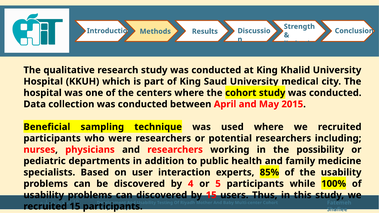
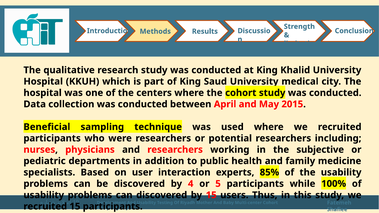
possibility: possibility -> subjective
